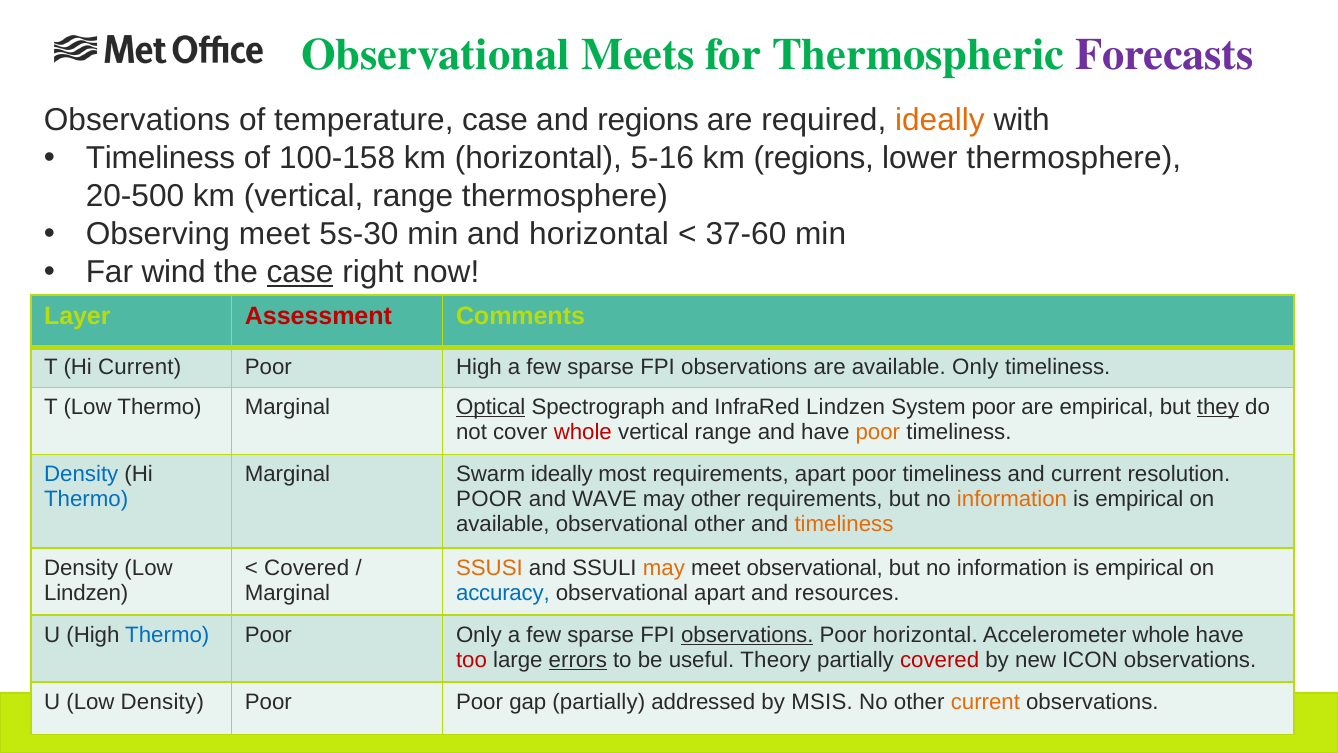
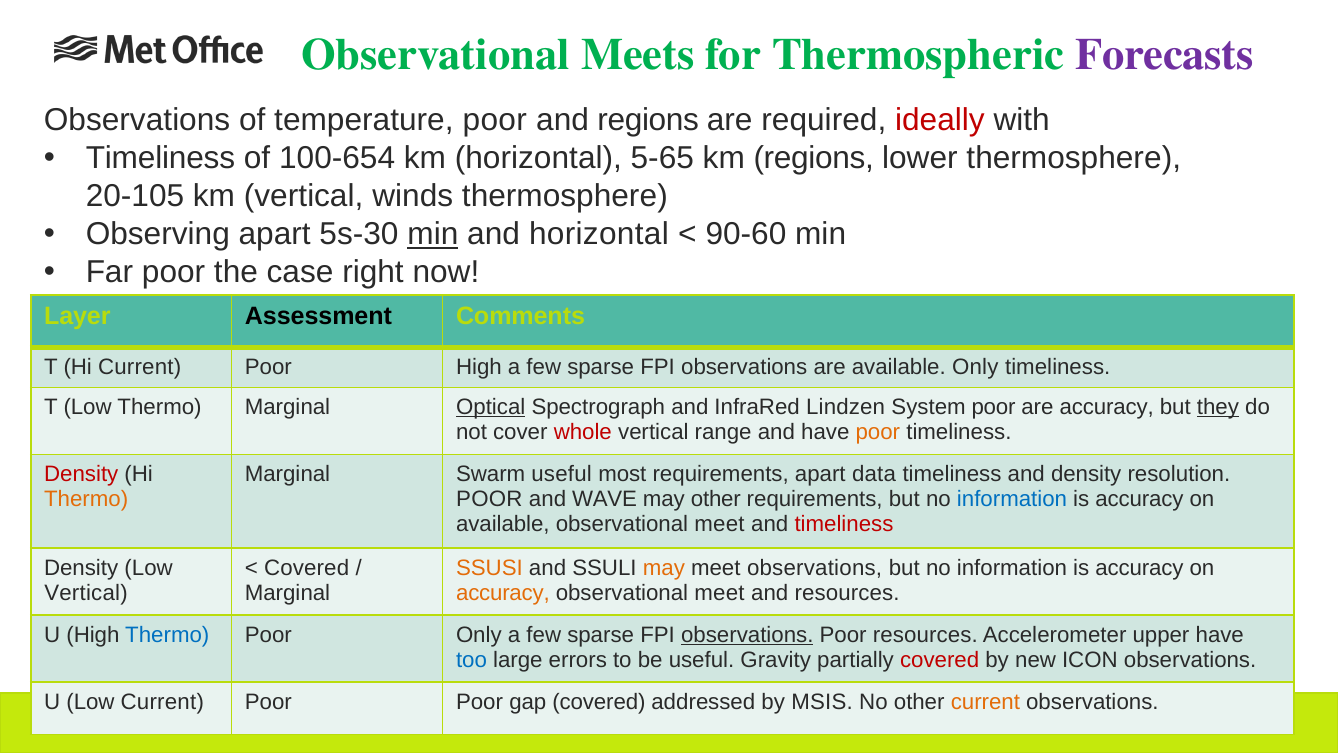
temperature case: case -> poor
ideally at (940, 120) colour: orange -> red
100-158: 100-158 -> 100-654
5-16: 5-16 -> 5-65
20-500: 20-500 -> 20-105
km vertical range: range -> winds
Observing meet: meet -> apart
min at (433, 234) underline: none -> present
37-60: 37-60 -> 90-60
Far wind: wind -> poor
case at (300, 272) underline: present -> none
Assessment colour: red -> black
are empirical: empirical -> accuracy
Density at (81, 474) colour: blue -> red
Swarm ideally: ideally -> useful
apart poor: poor -> data
and current: current -> density
Thermo at (86, 499) colour: blue -> orange
information at (1012, 499) colour: orange -> blue
empirical at (1139, 499): empirical -> accuracy
other at (720, 524): other -> meet
timeliness at (844, 524) colour: orange -> red
meet observational: observational -> observations
empirical at (1139, 568): empirical -> accuracy
Lindzen at (86, 593): Lindzen -> Vertical
accuracy at (503, 593) colour: blue -> orange
apart at (720, 593): apart -> meet
Poor horizontal: horizontal -> resources
Accelerometer whole: whole -> upper
too colour: red -> blue
errors underline: present -> none
Theory: Theory -> Gravity
Low Density: Density -> Current
gap partially: partially -> covered
